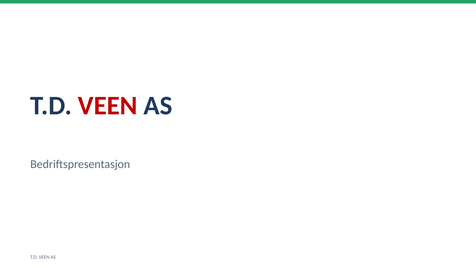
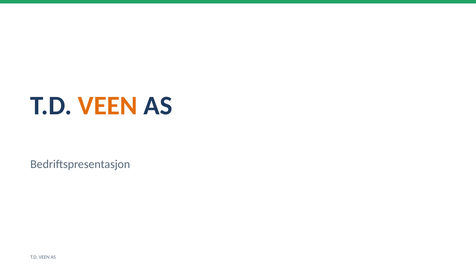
VEEN at (108, 106) colour: red -> orange
